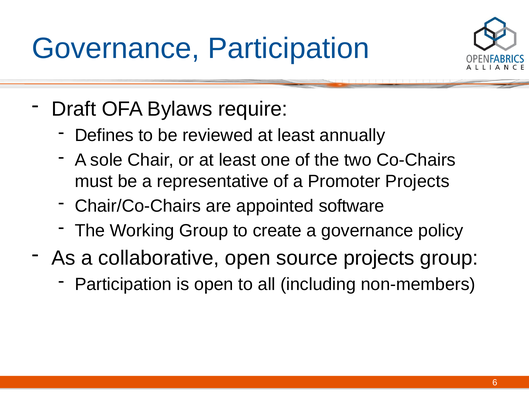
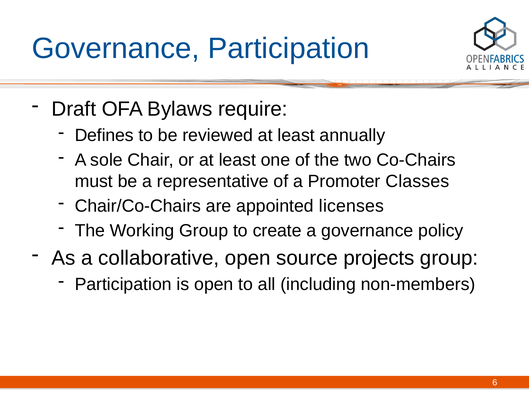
Promoter Projects: Projects -> Classes
software: software -> licenses
